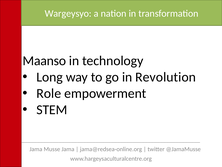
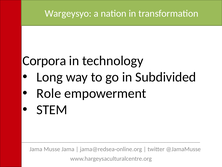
Maanso: Maanso -> Corpora
Revolution: Revolution -> Subdivided
